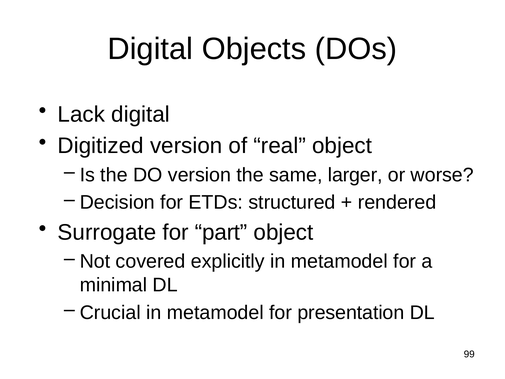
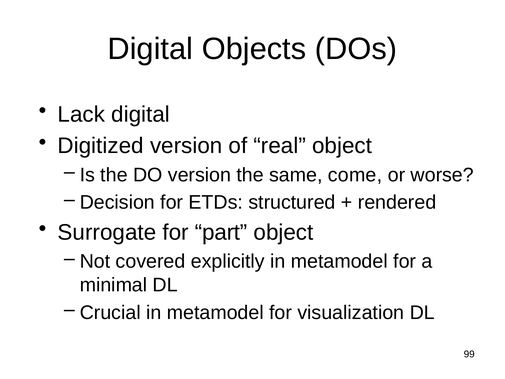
larger: larger -> come
presentation: presentation -> visualization
